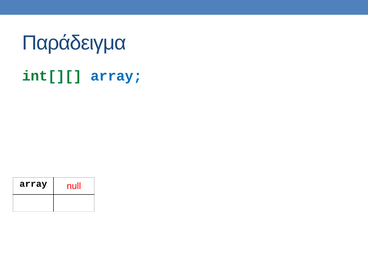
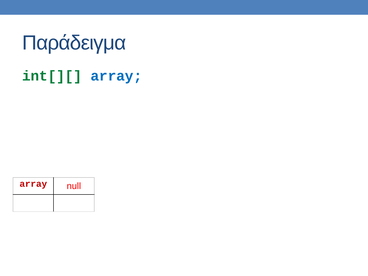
array at (33, 184) colour: black -> red
